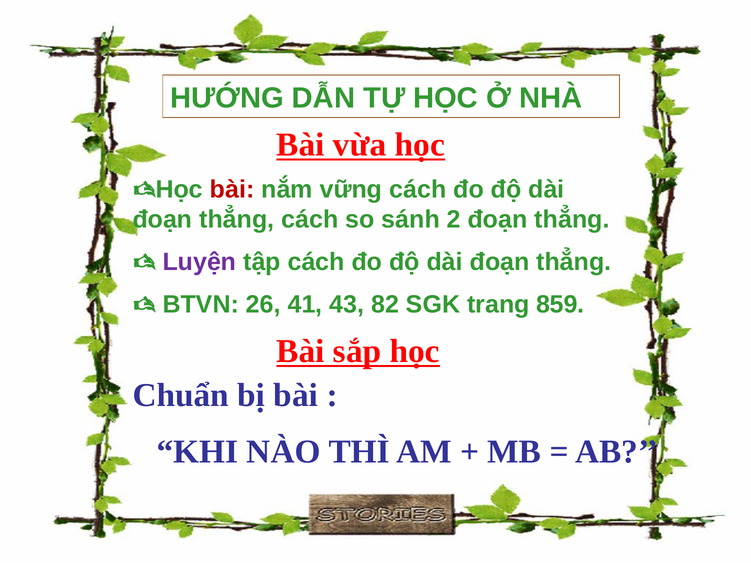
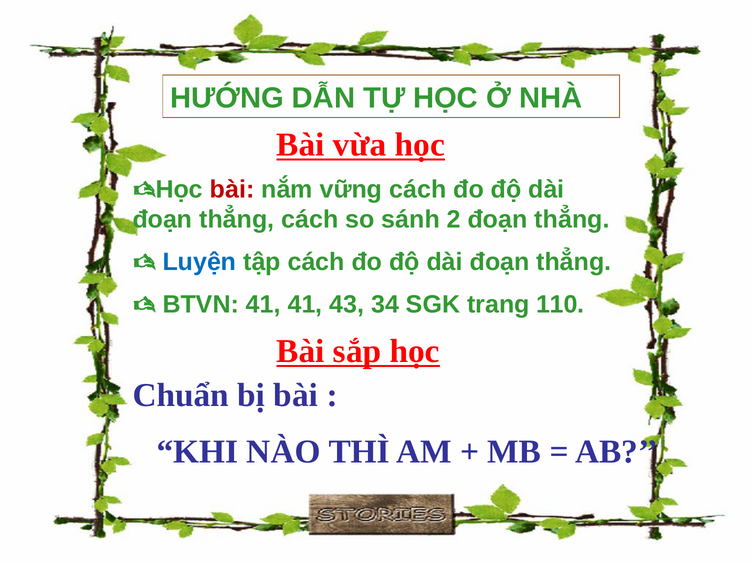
Luyện colour: purple -> blue
BTVN 26: 26 -> 41
82: 82 -> 34
859: 859 -> 110
